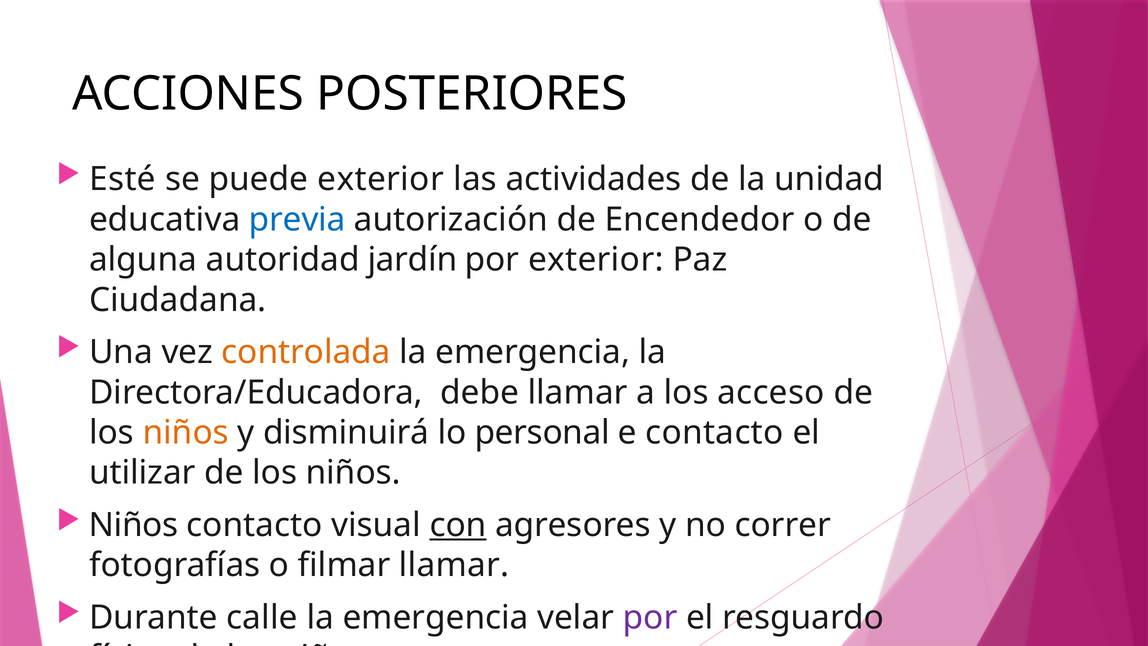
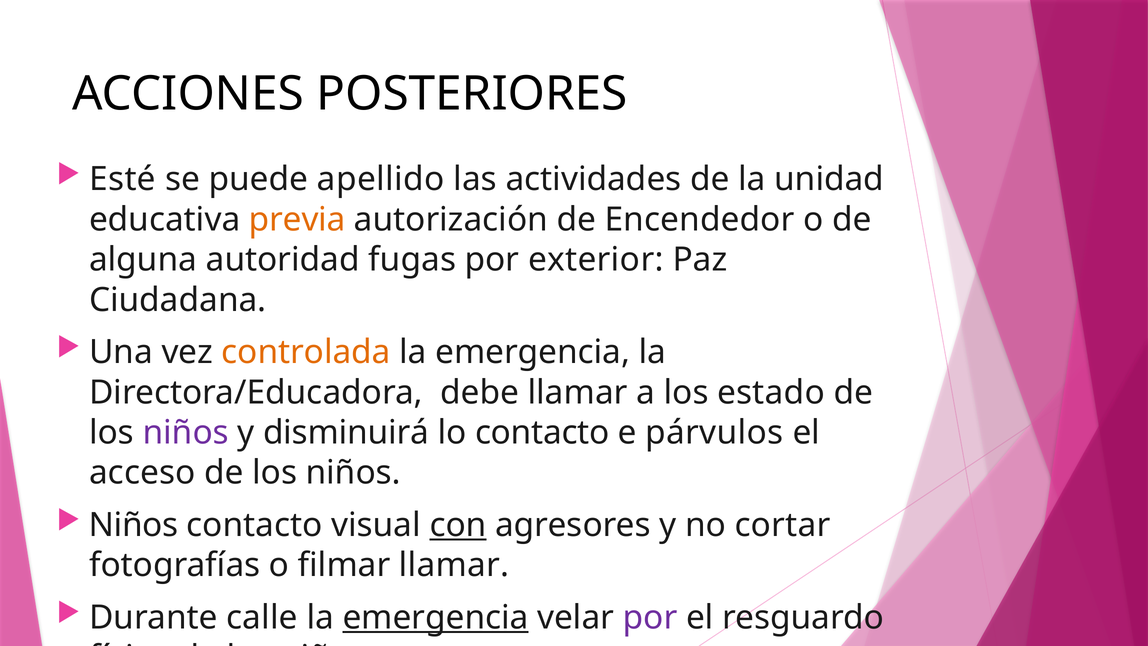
puede exterior: exterior -> apellido
previa colour: blue -> orange
jardín: jardín -> fugas
acceso: acceso -> estado
niños at (186, 432) colour: orange -> purple
lo personal: personal -> contacto
e contacto: contacto -> párvulos
utilizar: utilizar -> acceso
correr: correr -> cortar
emergencia at (436, 617) underline: none -> present
